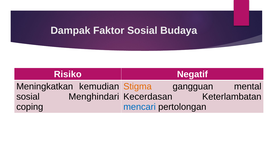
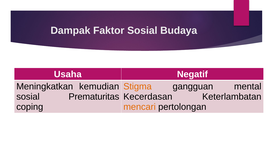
Risiko: Risiko -> Usaha
Menghindari: Menghindari -> Prematuritas
mencari colour: blue -> orange
